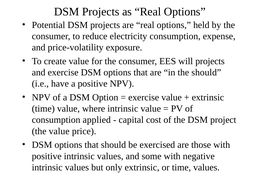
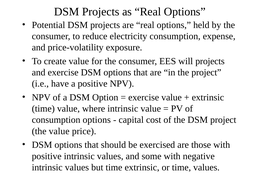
the should: should -> project
consumption applied: applied -> options
but only: only -> time
